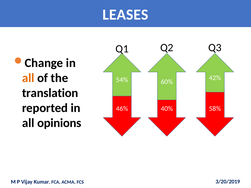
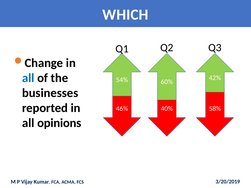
LEASES: LEASES -> WHICH
all at (28, 78) colour: orange -> blue
translation: translation -> businesses
